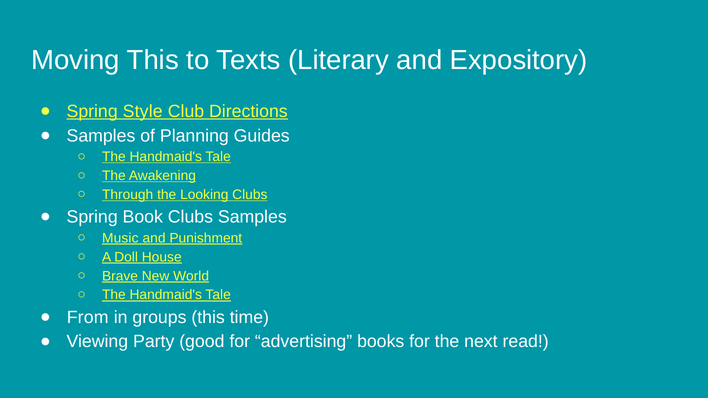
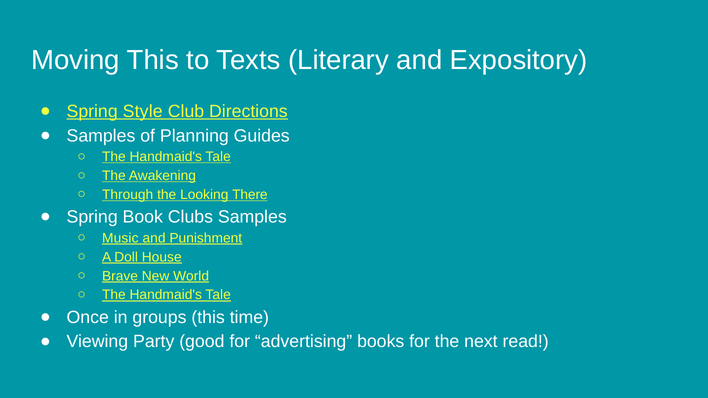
Looking Clubs: Clubs -> There
From: From -> Once
